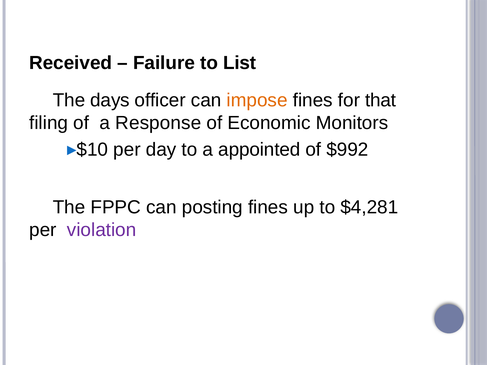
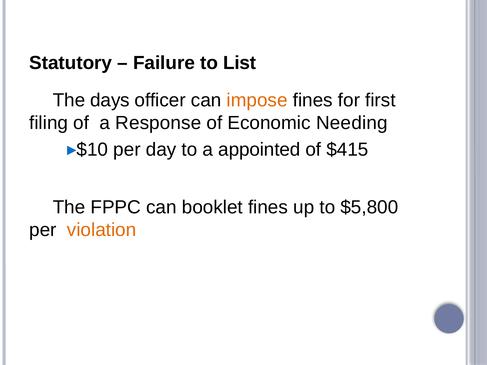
Received: Received -> Statutory
that: that -> first
Monitors: Monitors -> Needing
$992: $992 -> $415
posting: posting -> booklet
$4,281: $4,281 -> $5,800
violation colour: purple -> orange
